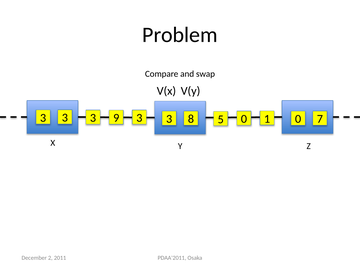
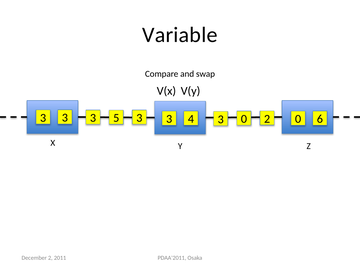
Problem: Problem -> Variable
8: 8 -> 4
9: 9 -> 5
5 at (221, 119): 5 -> 3
0 1: 1 -> 2
7: 7 -> 6
